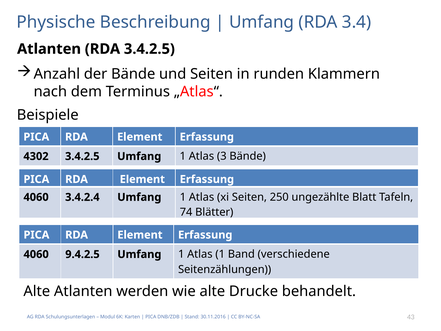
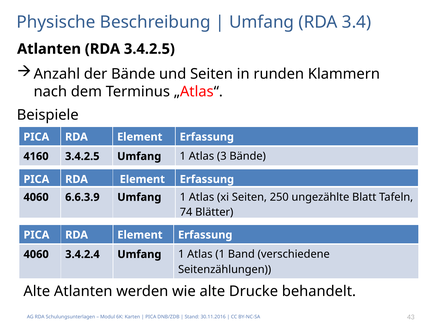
4302: 4302 -> 4160
3.4.2.4: 3.4.2.4 -> 6.6.3.9
9.4.2.5: 9.4.2.5 -> 3.4.2.4
